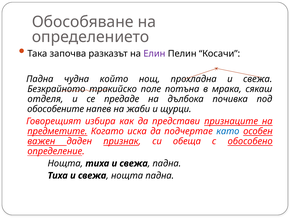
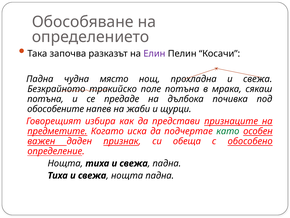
който: който -> място
отделя at (45, 99): отделя -> потъна
като colour: blue -> green
